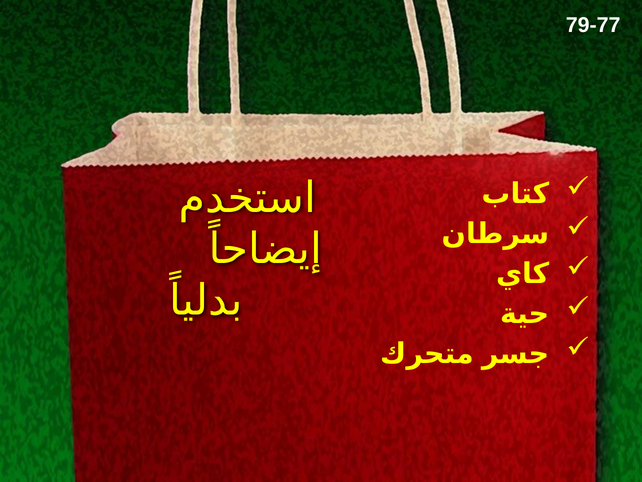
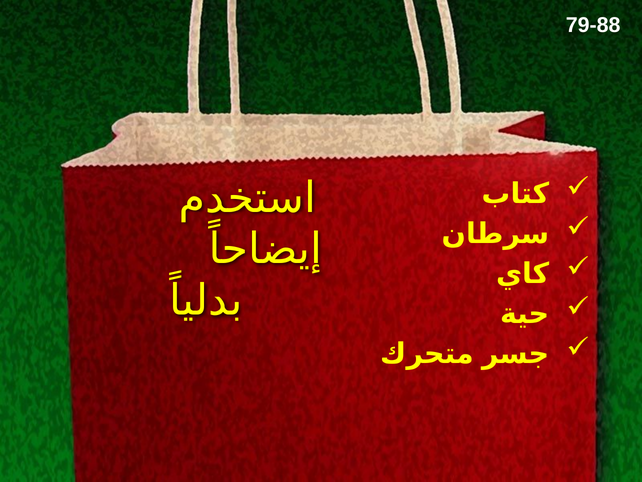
79-77: 79-77 -> 79-88
